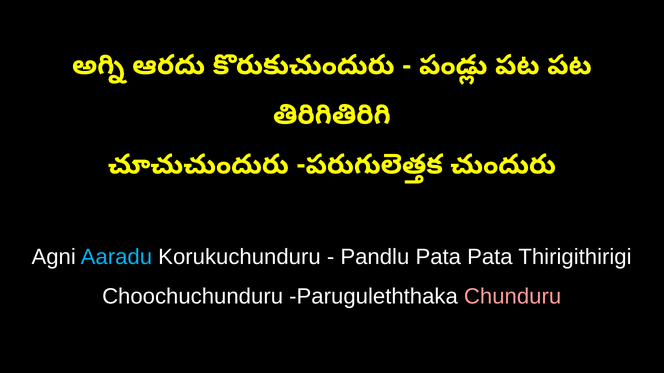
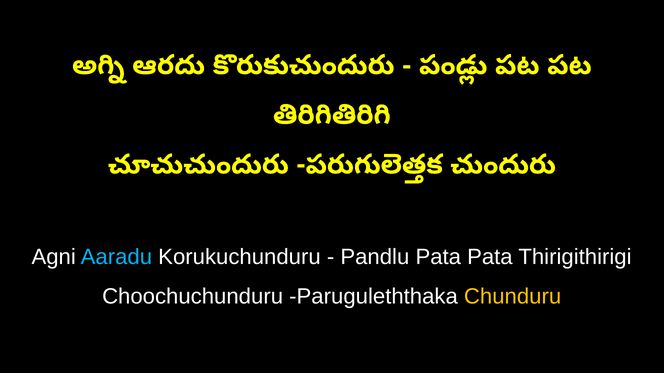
Chunduru colour: pink -> yellow
